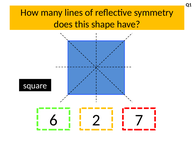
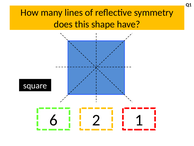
7: 7 -> 1
